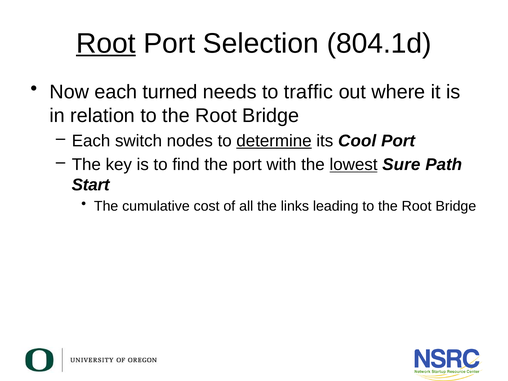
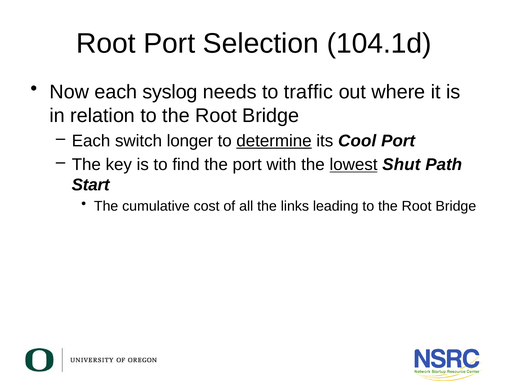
Root at (106, 43) underline: present -> none
804.1d: 804.1d -> 104.1d
turned: turned -> syslog
nodes: nodes -> longer
Sure: Sure -> Shut
